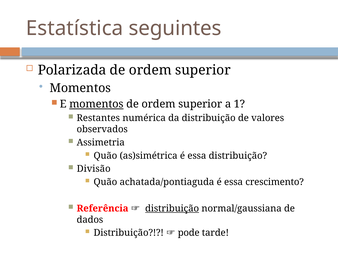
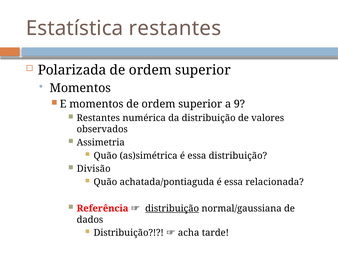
Estatística seguintes: seguintes -> restantes
momentos at (96, 104) underline: present -> none
1: 1 -> 9
crescimento: crescimento -> relacionada
pode: pode -> acha
